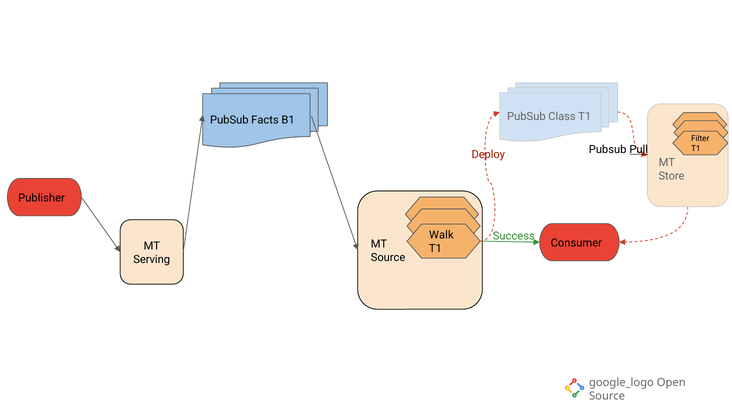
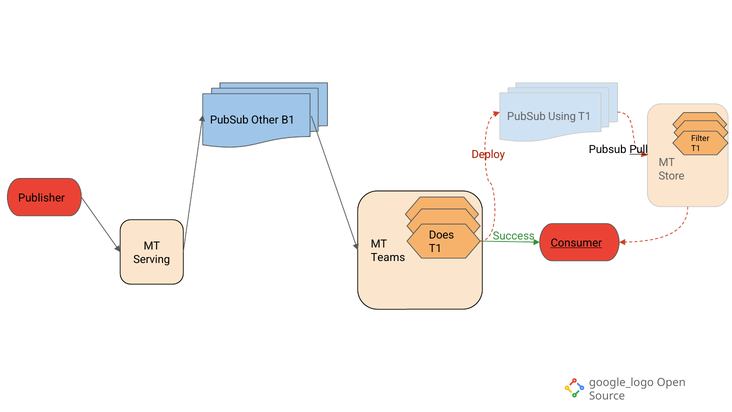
Class: Class -> Using
Facts: Facts -> Other
Walk: Walk -> Does
Consumer underline: none -> present
Source at (388, 257): Source -> Teams
